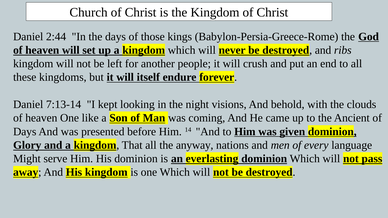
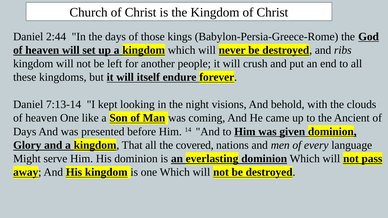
anyway: anyway -> covered
